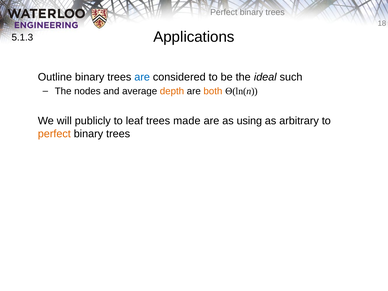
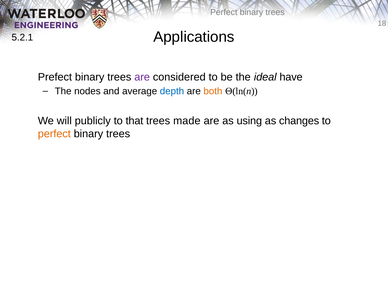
5.1.3: 5.1.3 -> 5.2.1
Outline: Outline -> Prefect
are at (142, 77) colour: blue -> purple
such: such -> have
depth colour: orange -> blue
leaf: leaf -> that
arbitrary: arbitrary -> changes
